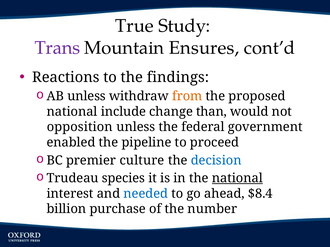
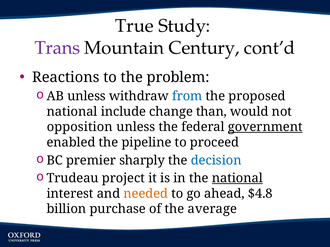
Ensures: Ensures -> Century
findings: findings -> problem
from colour: orange -> blue
government underline: none -> present
culture: culture -> sharply
species: species -> project
needed colour: blue -> orange
$8.4: $8.4 -> $4.8
number: number -> average
